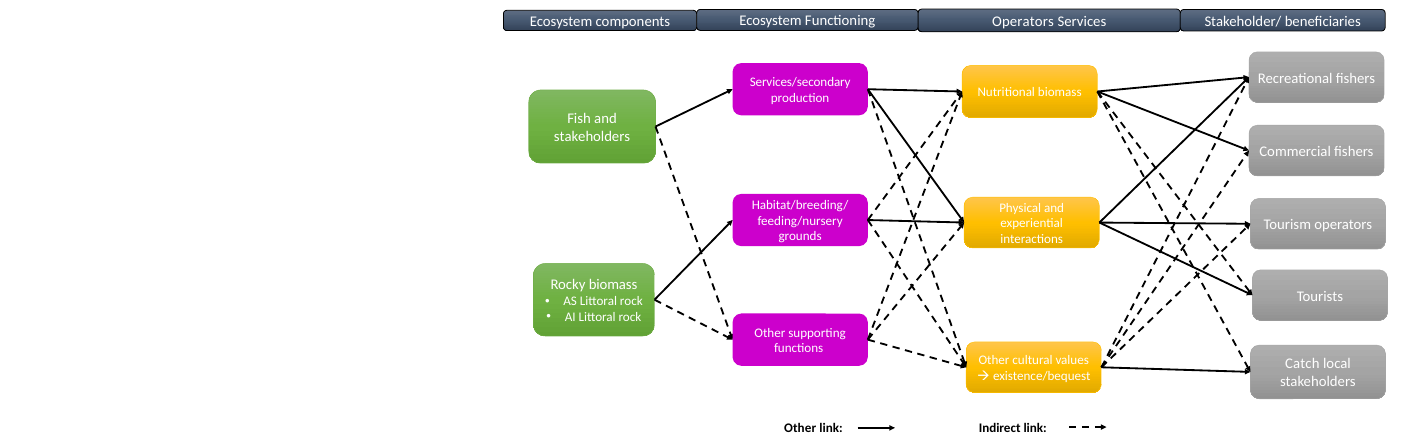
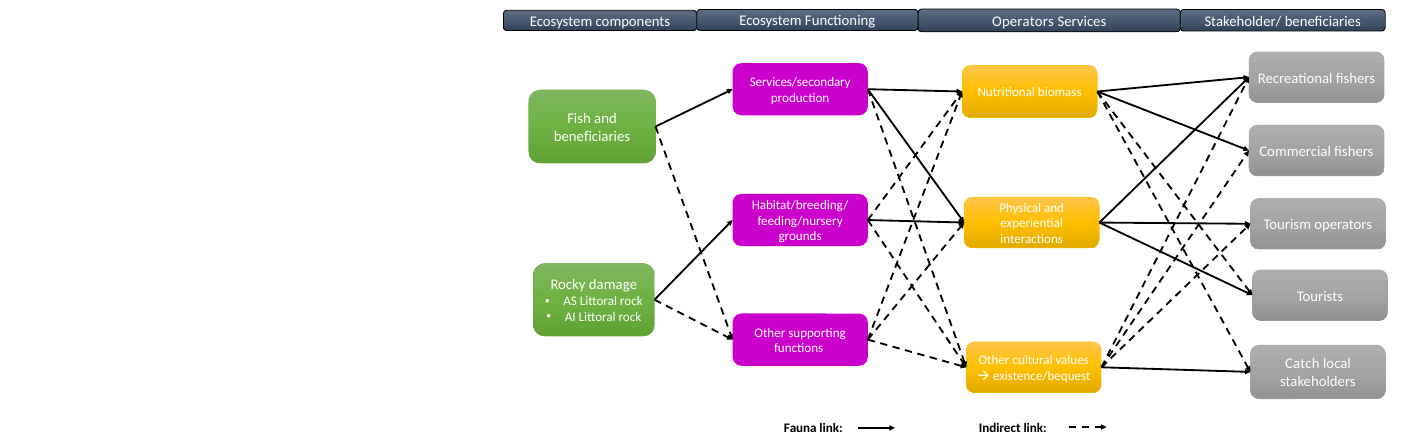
stakeholders at (592, 137): stakeholders -> beneficiaries
Rocky biomass: biomass -> damage
Other at (800, 429): Other -> Fauna
